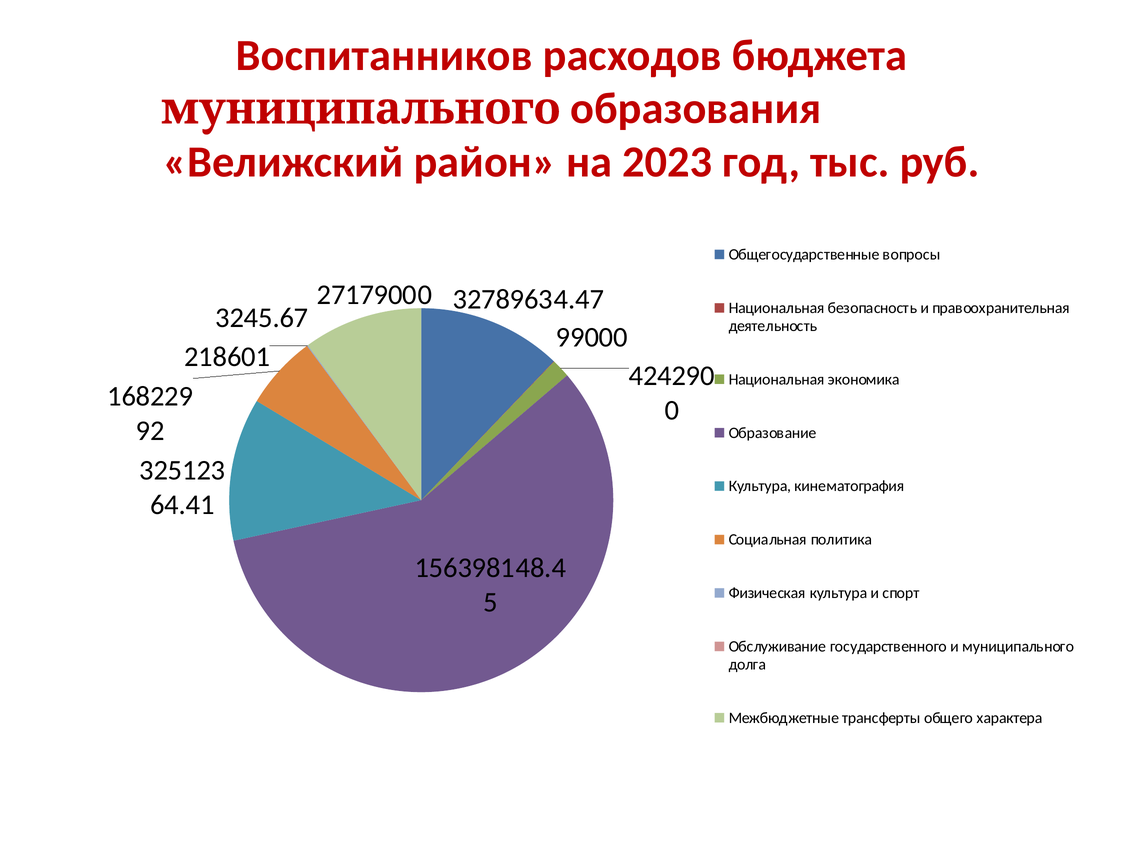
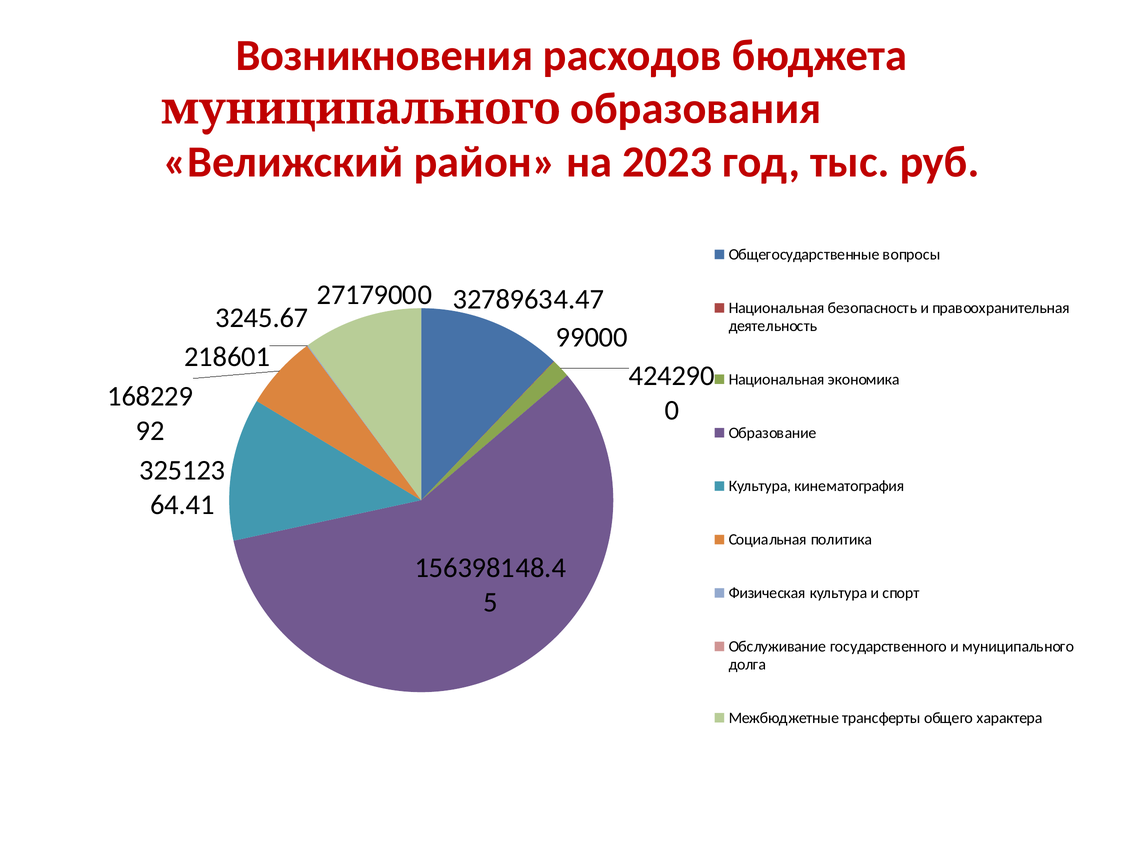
Воспитанников: Воспитанников -> Возникновения
